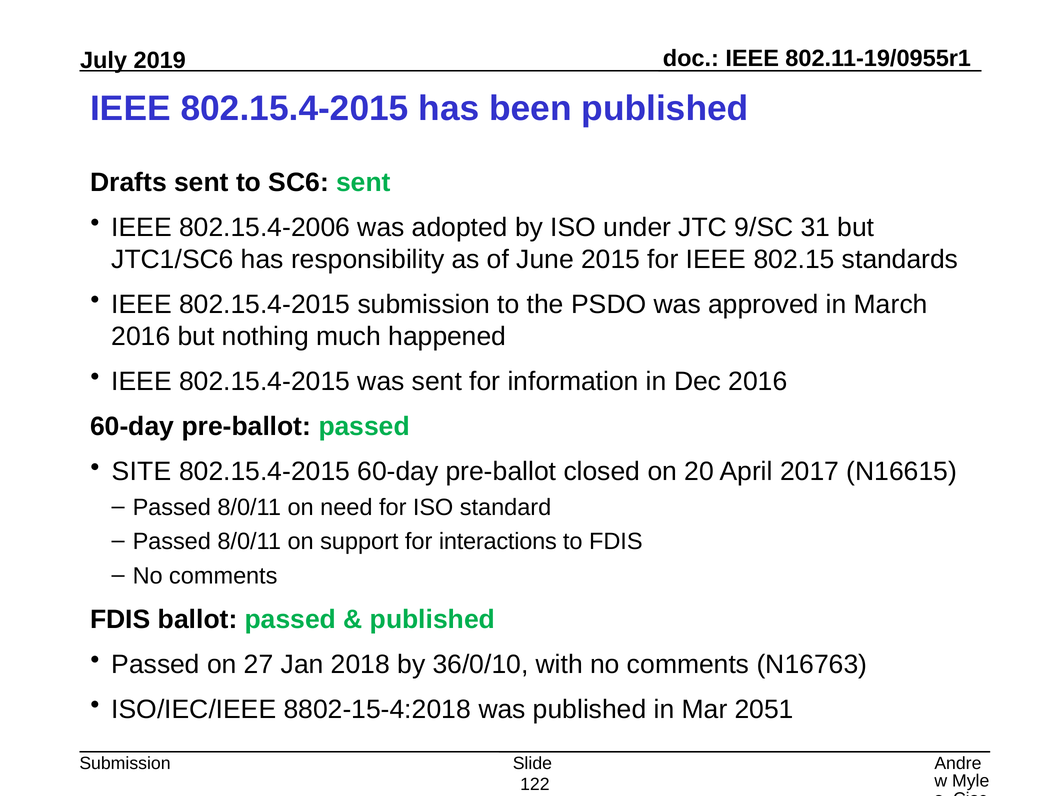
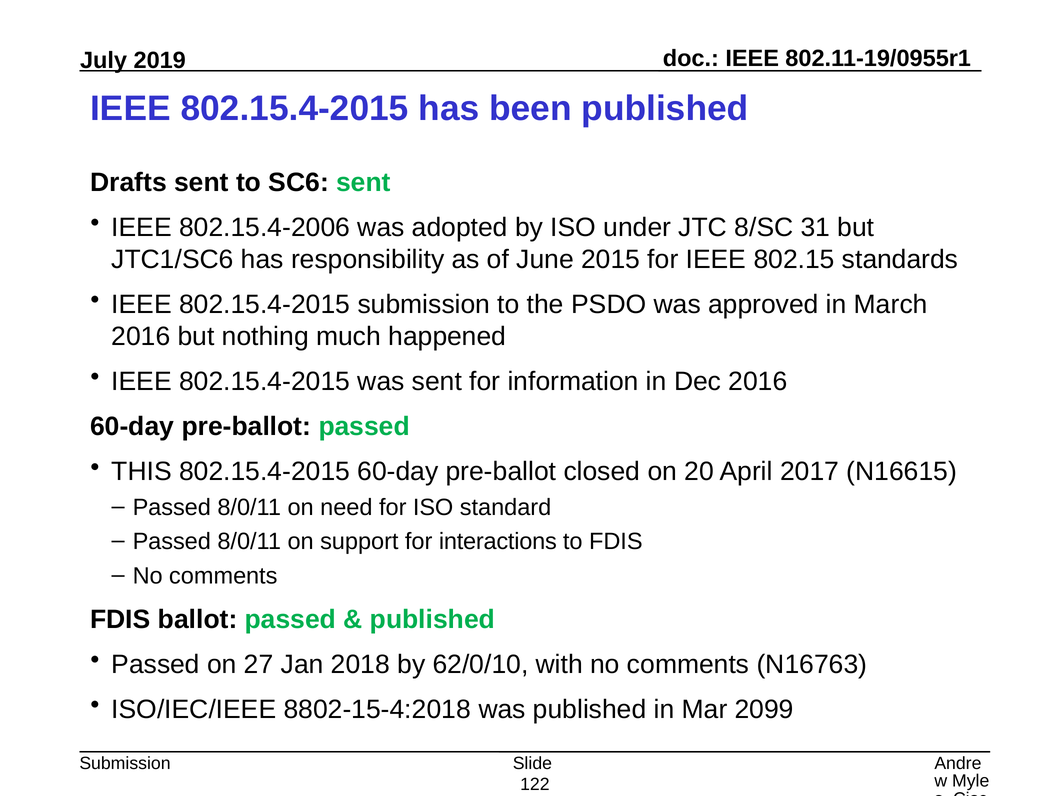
9/SC: 9/SC -> 8/SC
SITE: SITE -> THIS
36/0/10: 36/0/10 -> 62/0/10
2051: 2051 -> 2099
